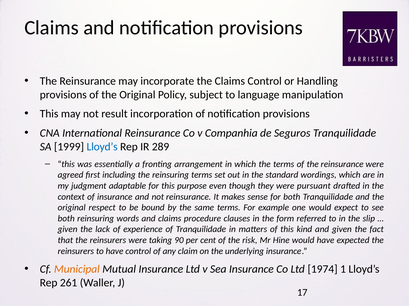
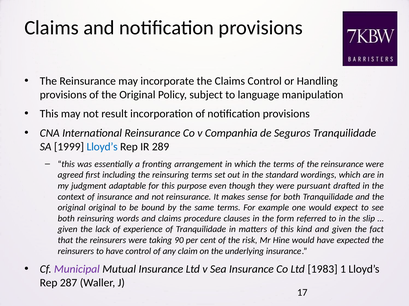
original respect: respect -> original
Municipal colour: orange -> purple
1974: 1974 -> 1983
261: 261 -> 287
